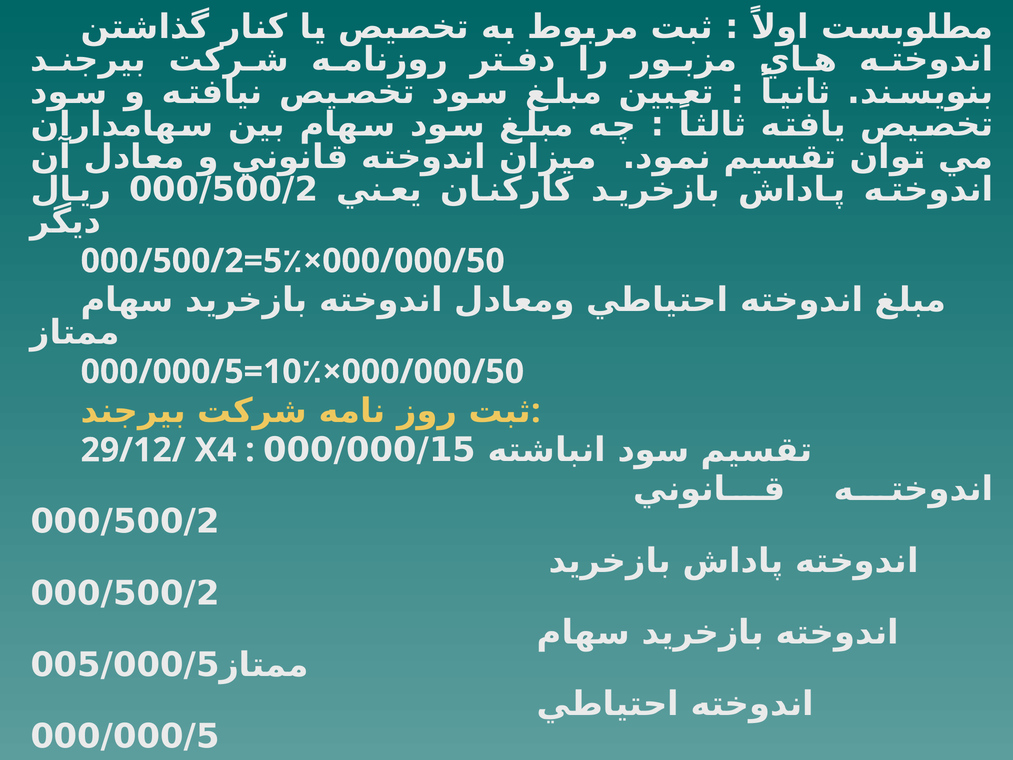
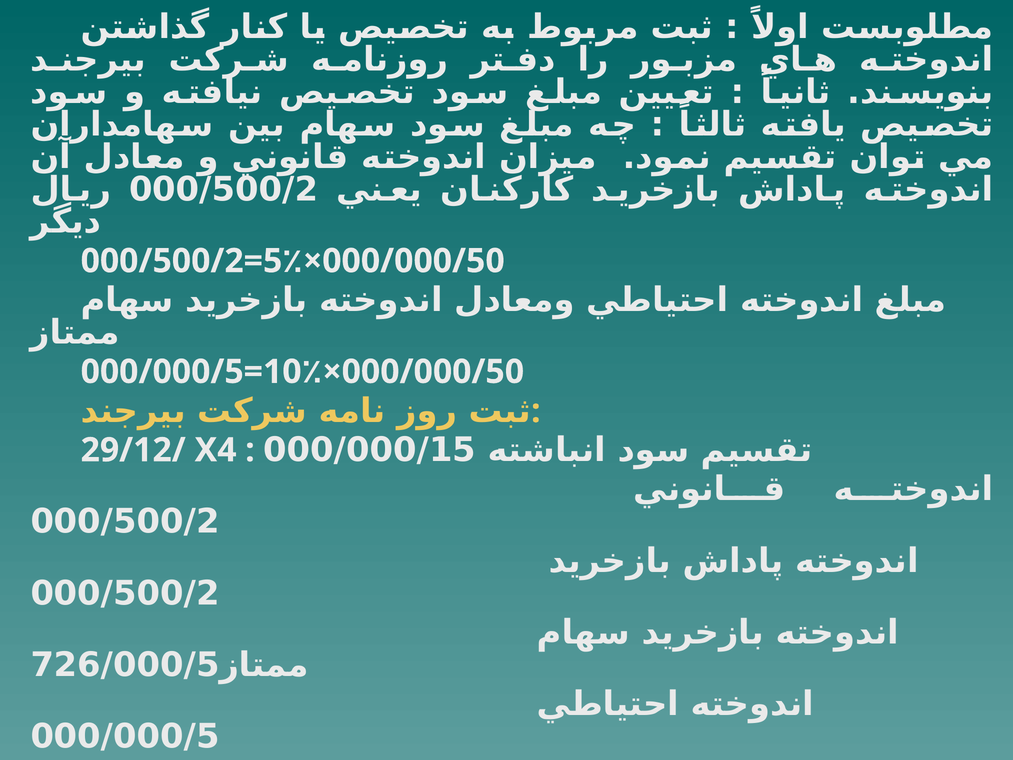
005/000/5: 005/000/5 -> 726/000/5
